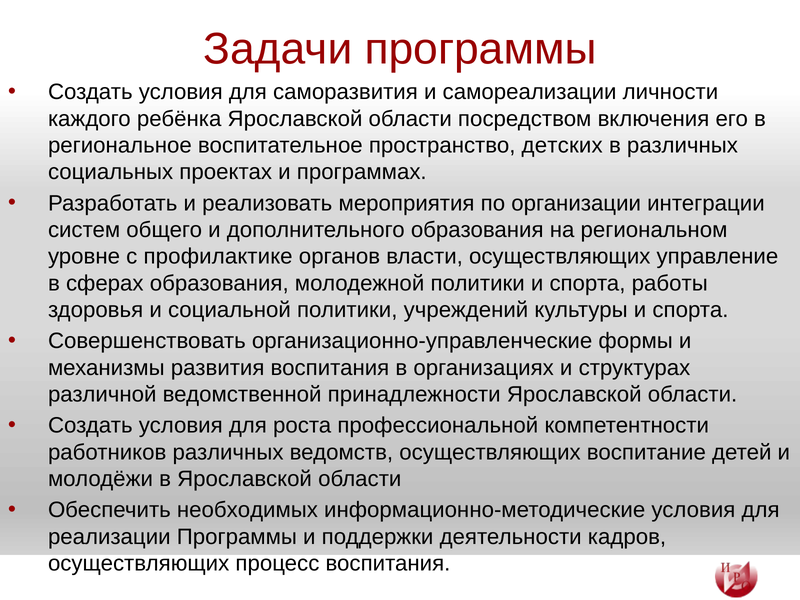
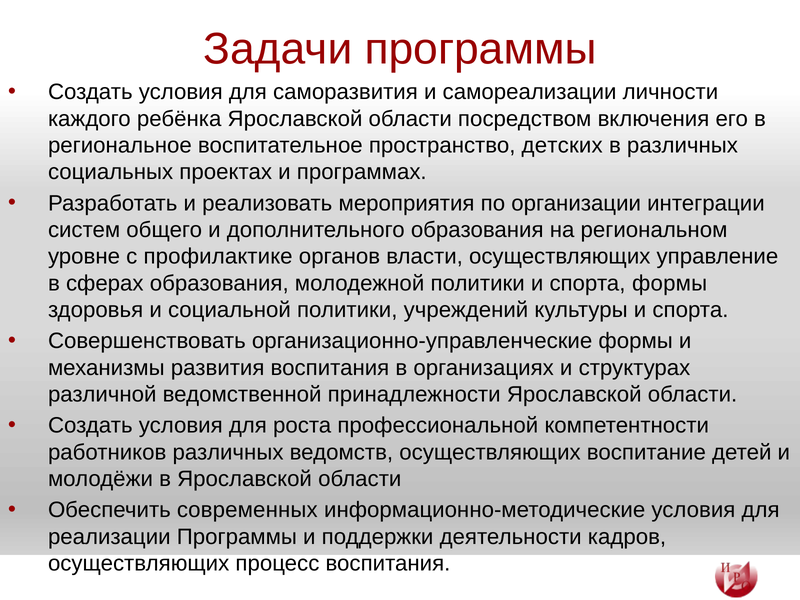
спорта работы: работы -> формы
необходимых: необходимых -> современных
